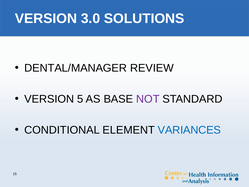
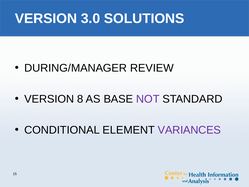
DENTAL/MANAGER: DENTAL/MANAGER -> DURING/MANAGER
5: 5 -> 8
VARIANCES colour: blue -> purple
